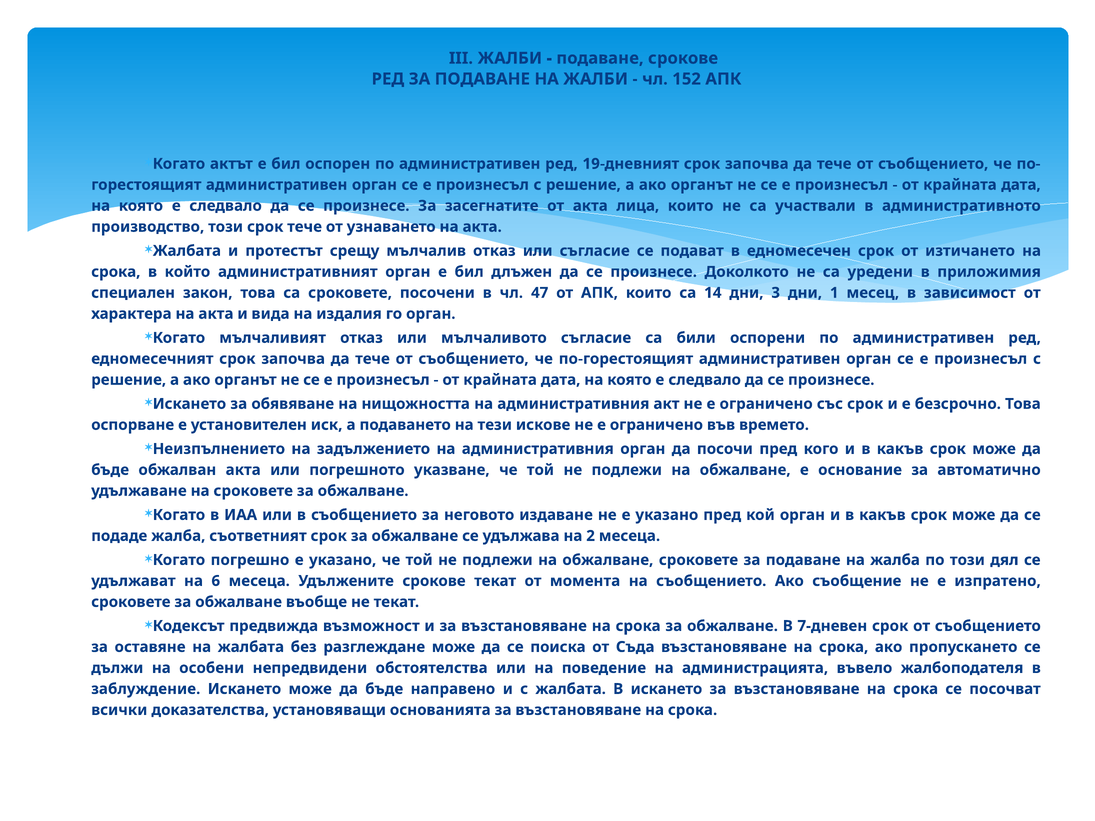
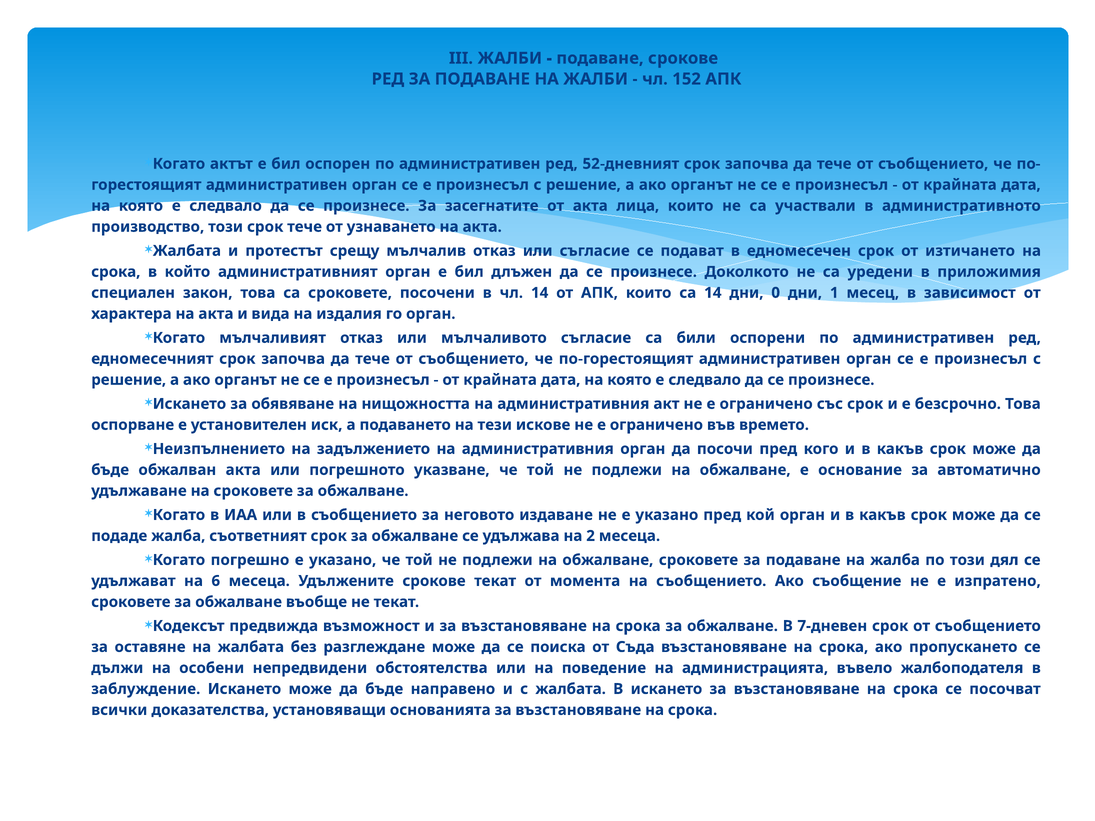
19-дневният: 19-дневният -> 52-дневният
чл 47: 47 -> 14
3: 3 -> 0
